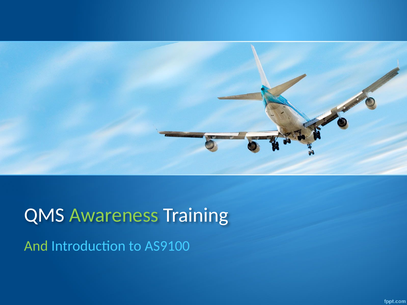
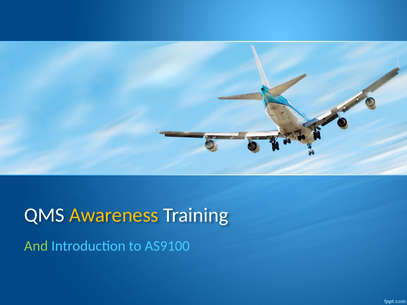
Awareness colour: light green -> yellow
